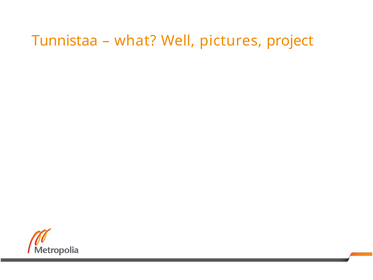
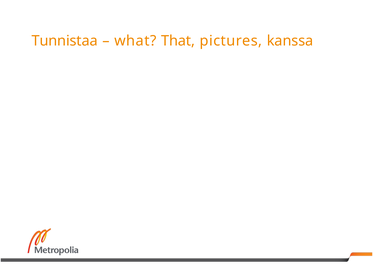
Well: Well -> That
project: project -> kanssa
